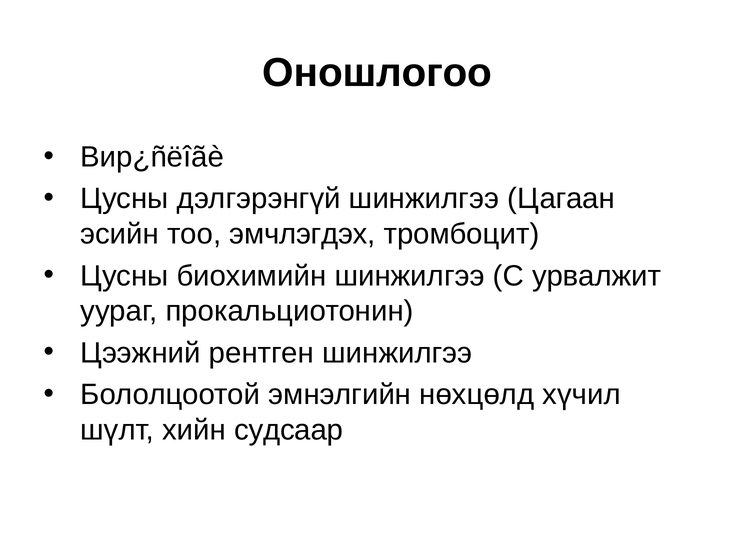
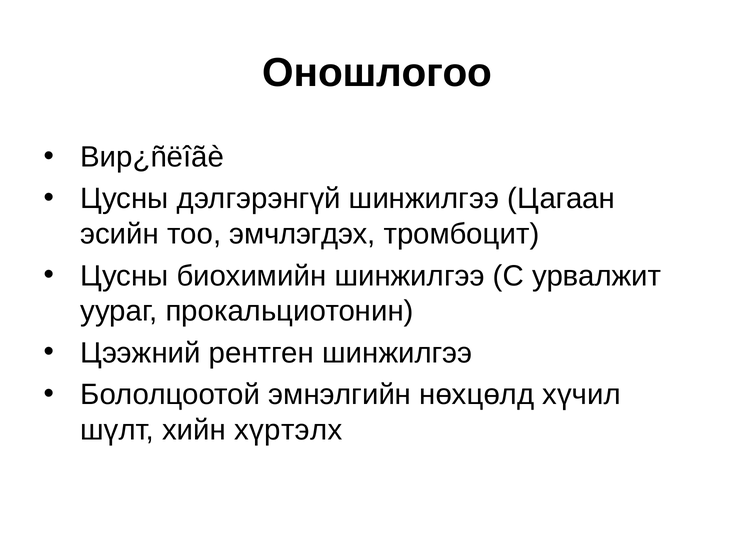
судсаар: судсаар -> хүртэлх
